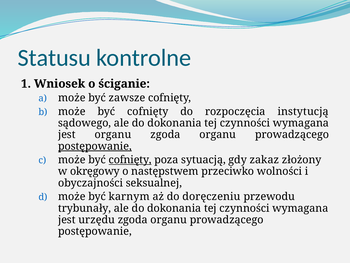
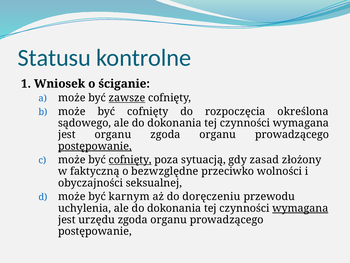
zawsze underline: none -> present
instytucją: instytucją -> określona
zakaz: zakaz -> zasad
okręgowy: okręgowy -> faktyczną
następstwem: następstwem -> bezwzględne
trybunały: trybunały -> uchylenia
wymagana at (300, 208) underline: none -> present
